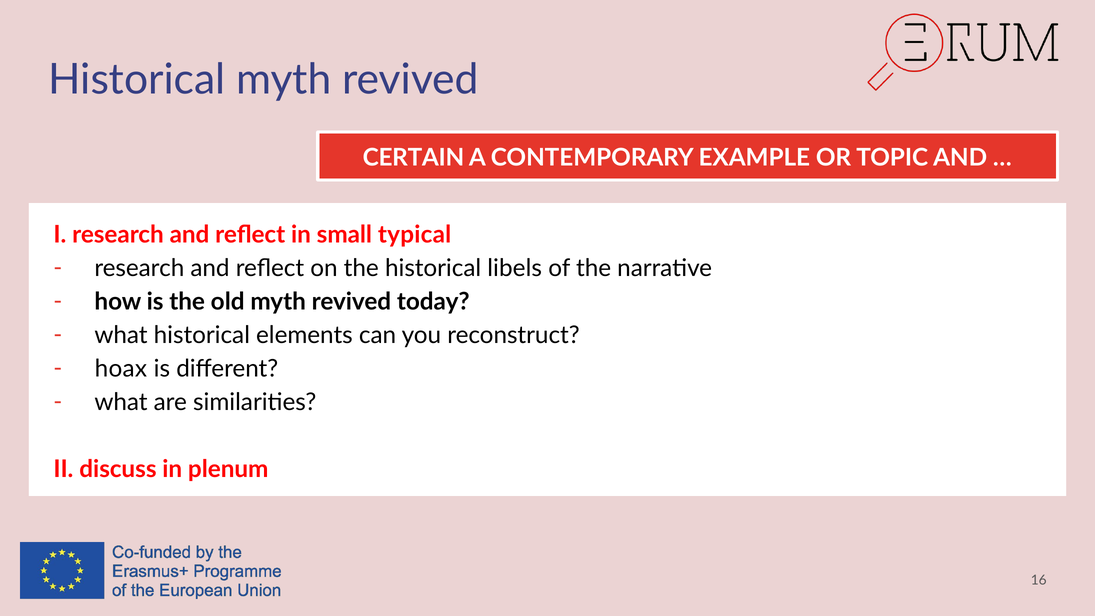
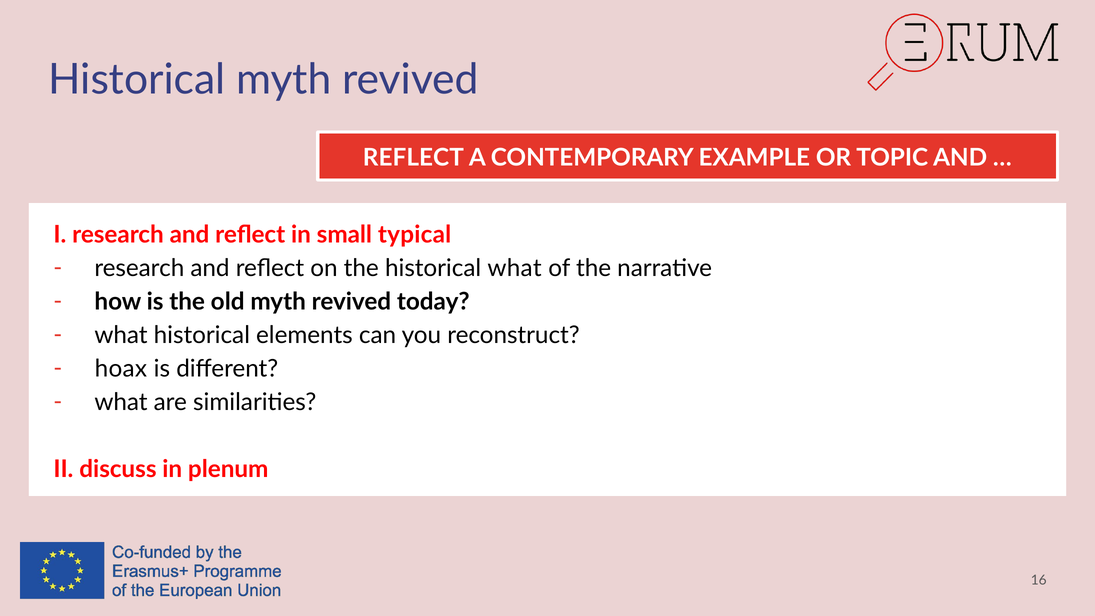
CERTAIN at (413, 158): CERTAIN -> REFLECT
historical libels: libels -> what
